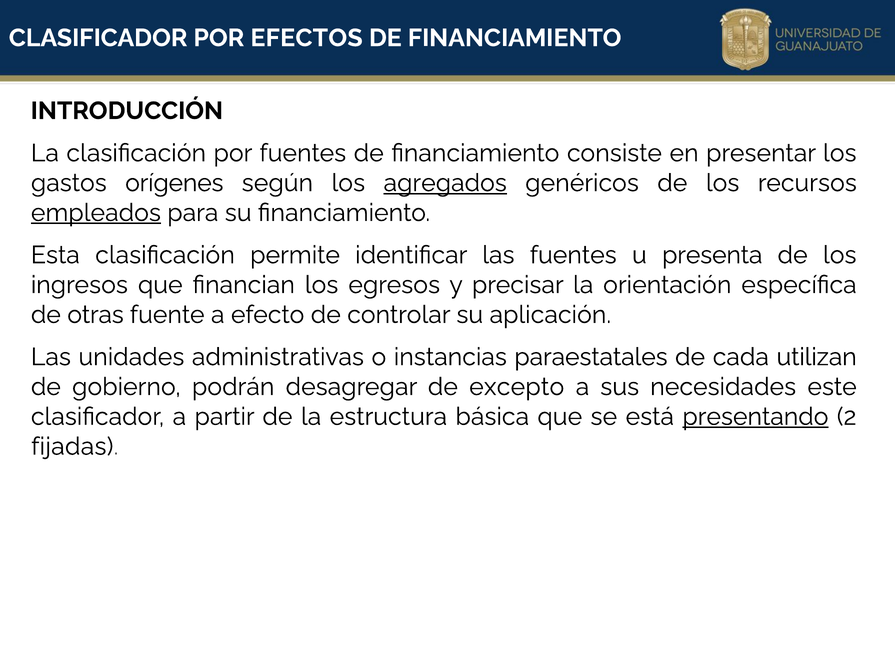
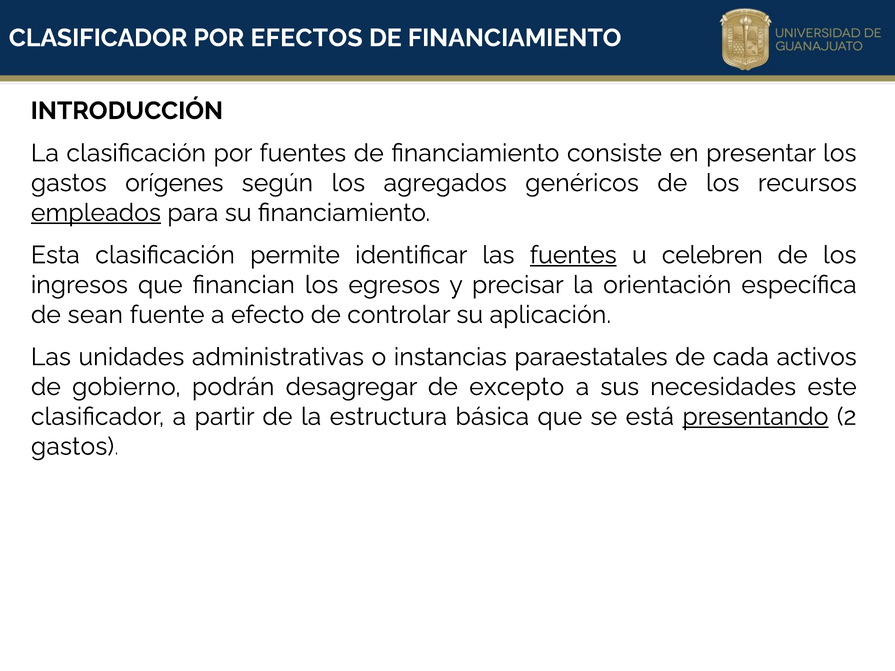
agregados underline: present -> none
fuentes at (573, 255) underline: none -> present
presenta: presenta -> celebren
otras: otras -> sean
utilizan: utilizan -> activos
fijadas at (75, 447): fijadas -> gastos
